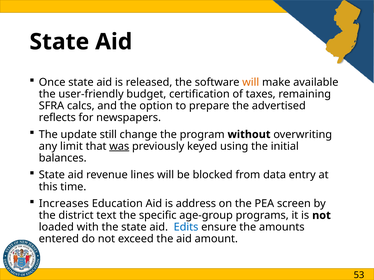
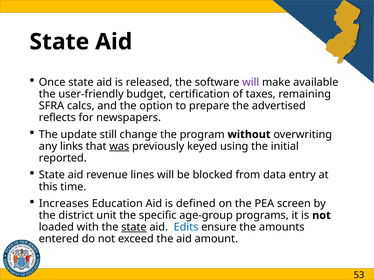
will at (251, 82) colour: orange -> purple
limit: limit -> links
balances: balances -> reported
address: address -> defined
text: text -> unit
state at (134, 228) underline: none -> present
